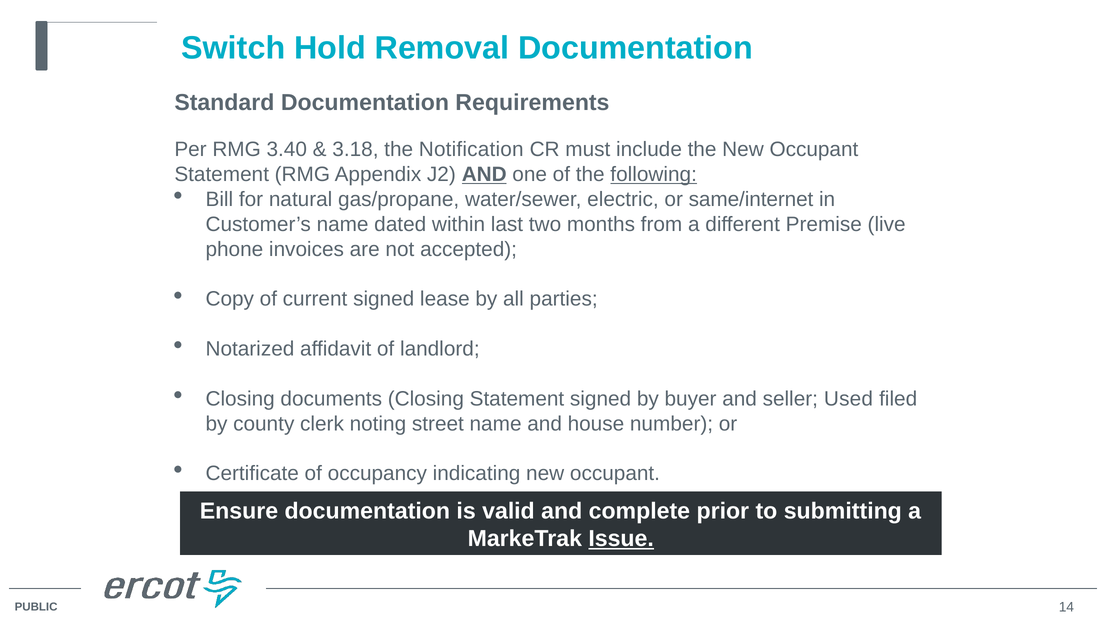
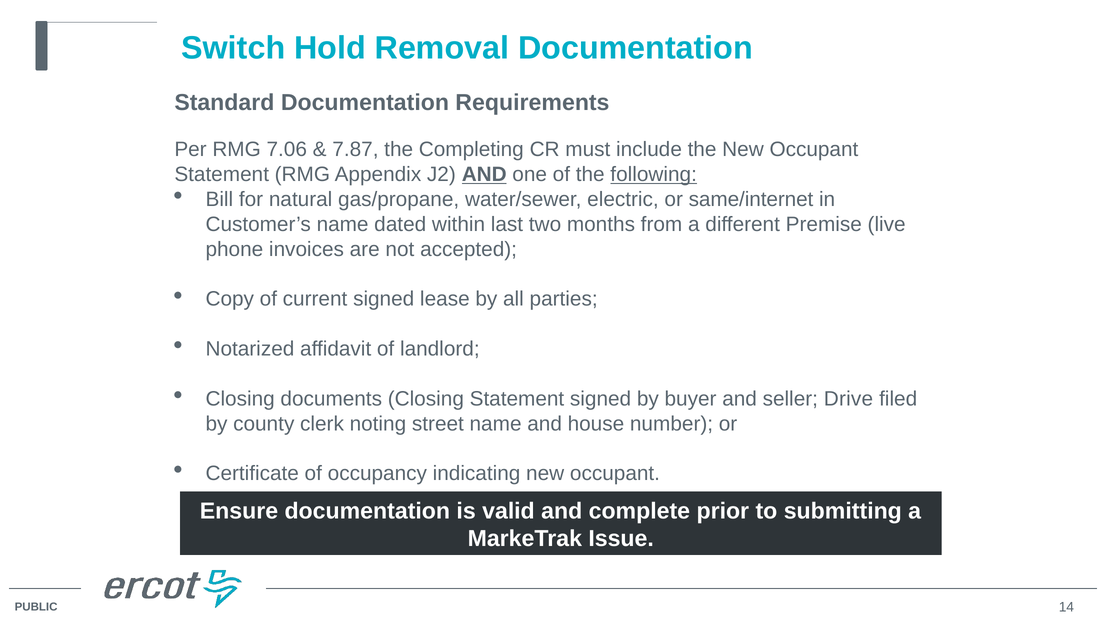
3.40: 3.40 -> 7.06
3.18: 3.18 -> 7.87
Notification: Notification -> Completing
Used: Used -> Drive
Issue underline: present -> none
